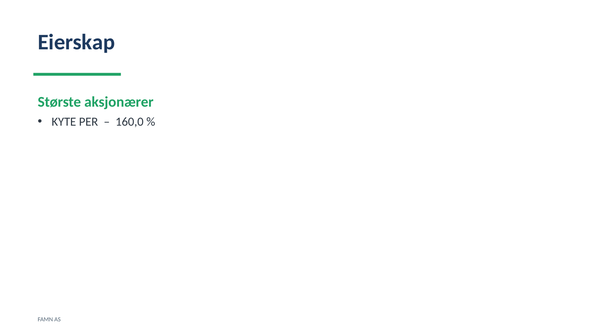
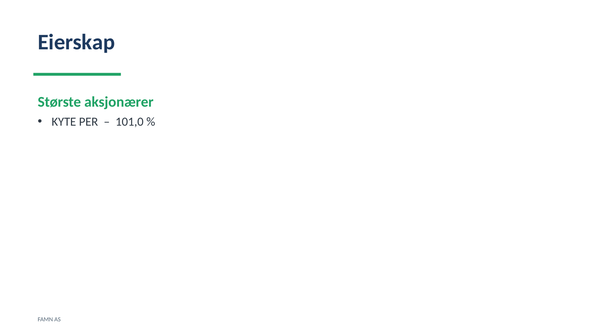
160,0: 160,0 -> 101,0
